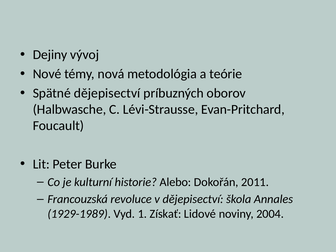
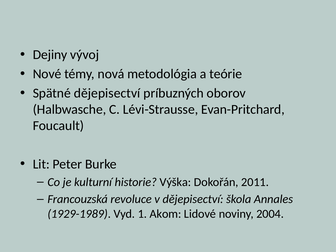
Alebo: Alebo -> Výška
Získať: Získať -> Akom
